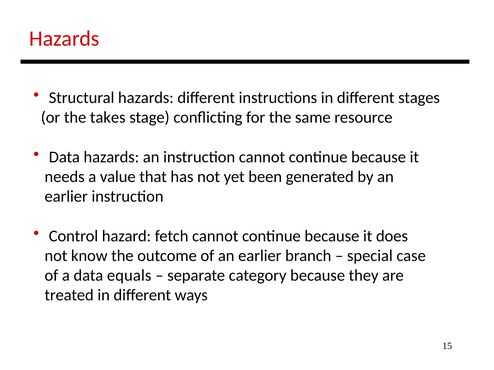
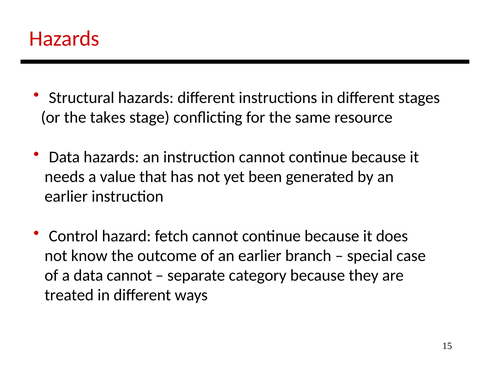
data equals: equals -> cannot
